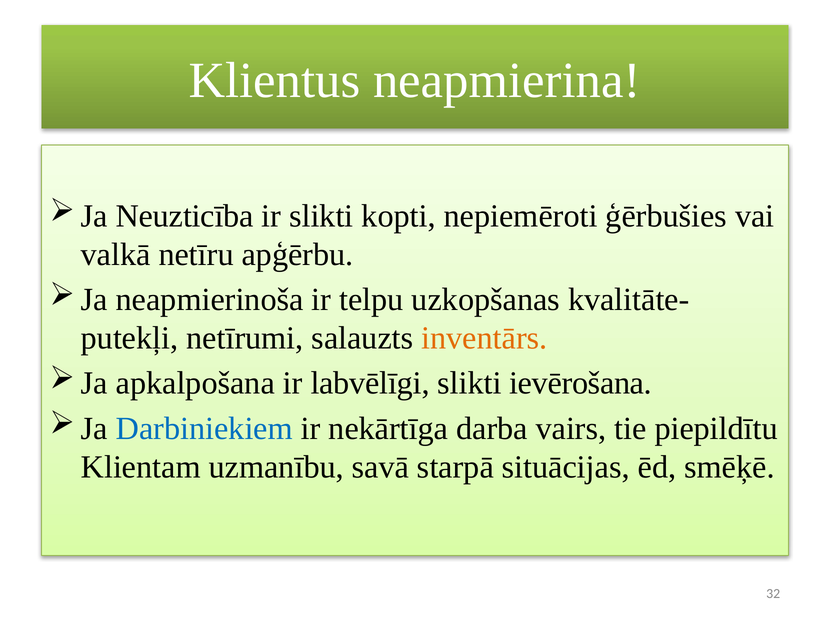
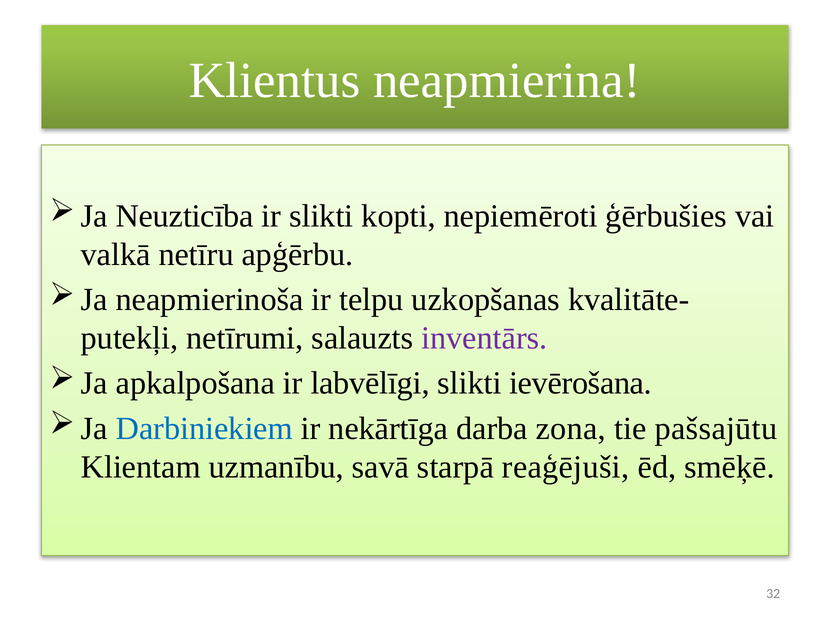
inventārs colour: orange -> purple
vairs: vairs -> zona
piepildītu: piepildītu -> pašsajūtu
situācijas: situācijas -> reaģējuši
